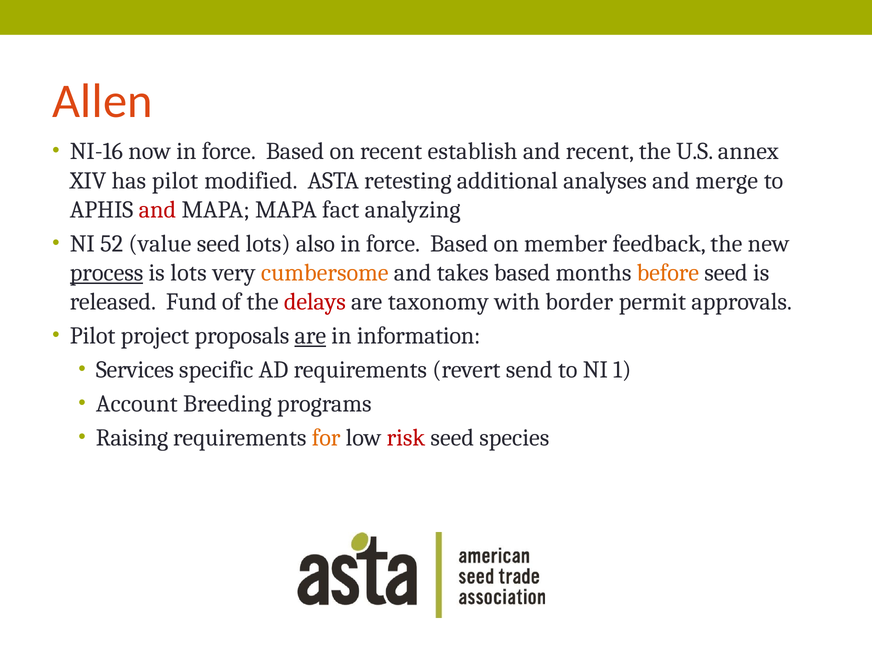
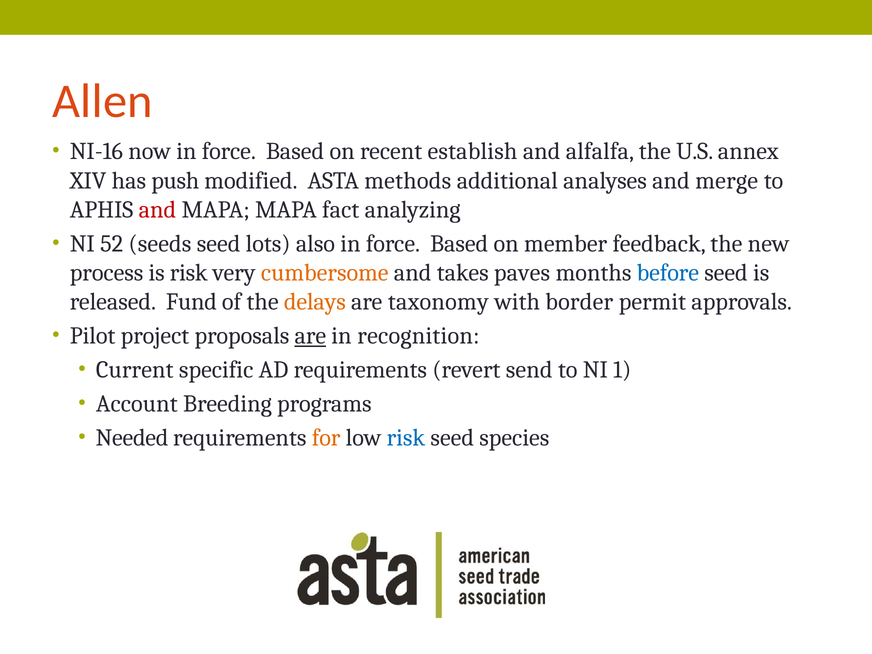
and recent: recent -> alfalfa
has pilot: pilot -> push
retesting: retesting -> methods
value: value -> seeds
process underline: present -> none
is lots: lots -> risk
takes based: based -> paves
before colour: orange -> blue
delays colour: red -> orange
information: information -> recognition
Services: Services -> Current
Raising: Raising -> Needed
risk at (406, 438) colour: red -> blue
